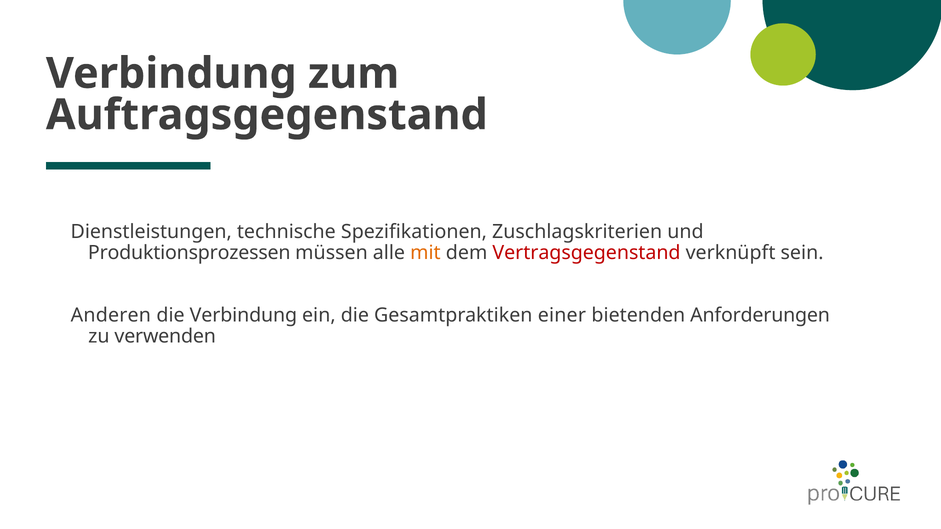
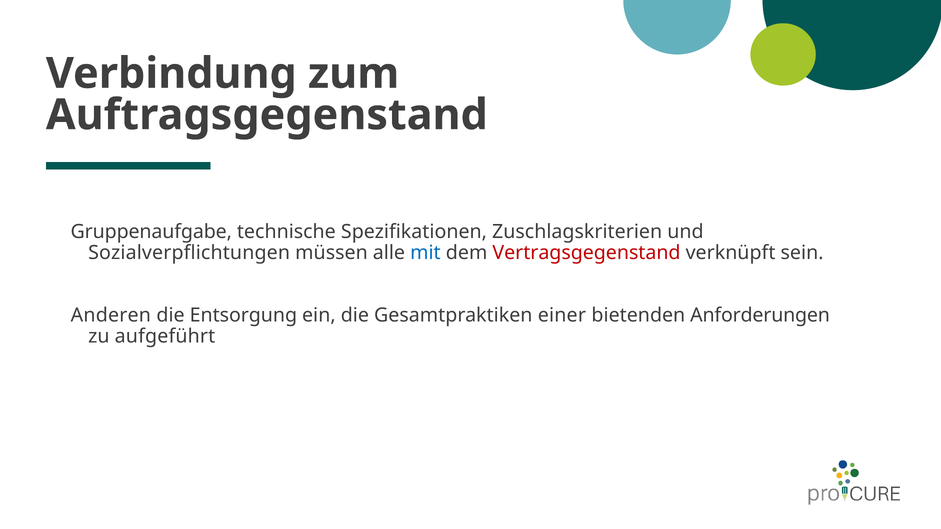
Dienstleistungen: Dienstleistungen -> Gruppenaufgabe
Produktionsprozessen: Produktionsprozessen -> Sozialverpflichtungen
mit colour: orange -> blue
die Verbindung: Verbindung -> Entsorgung
verwenden: verwenden -> aufgeführt
